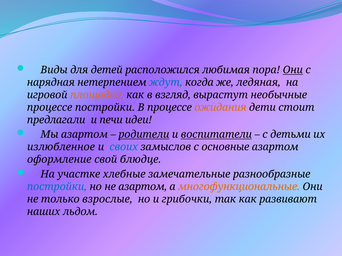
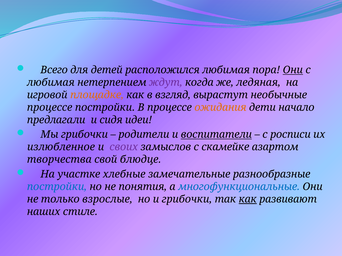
Виды: Виды -> Всего
нарядная at (51, 83): нарядная -> любимая
ждут colour: blue -> purple
стоит: стоит -> начало
печи: печи -> сидя
Мы азартом: азартом -> грибочки
родители underline: present -> none
детьми: детьми -> росписи
своих colour: blue -> purple
основные: основные -> скамейке
оформление: оформление -> творчества
не азартом: азартом -> понятия
многофункциональные colour: orange -> blue
как at (248, 200) underline: none -> present
льдом: льдом -> стиле
